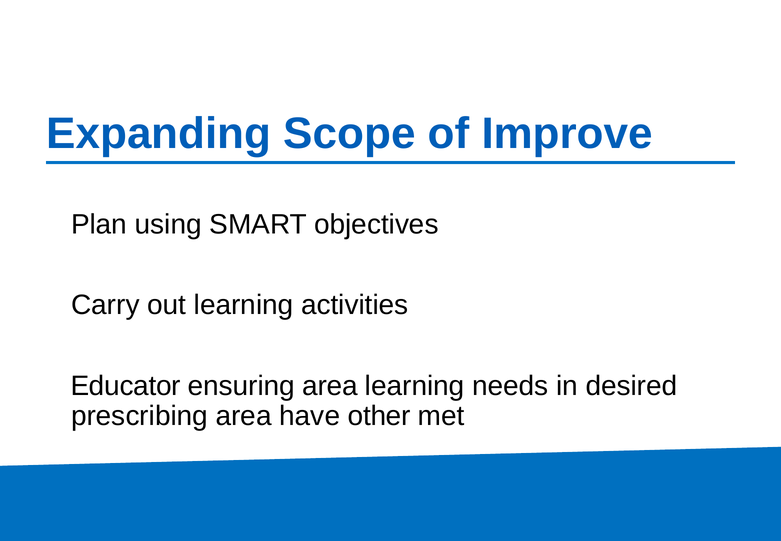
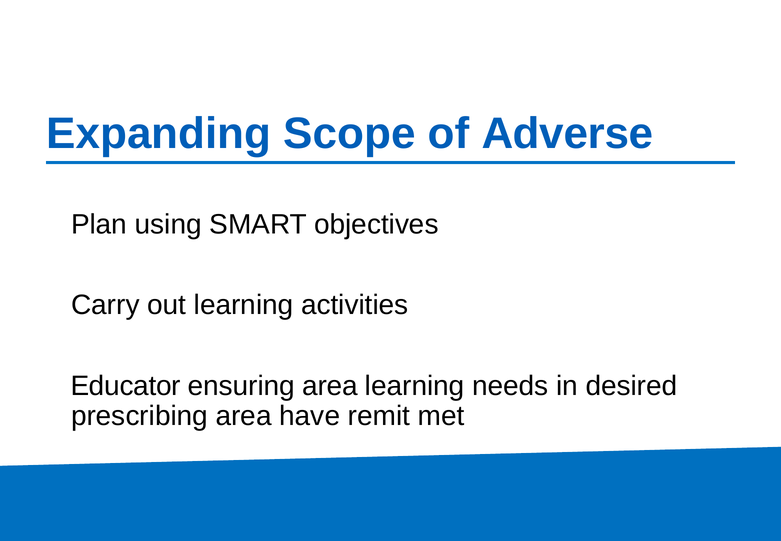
Improve: Improve -> Adverse
other: other -> remit
